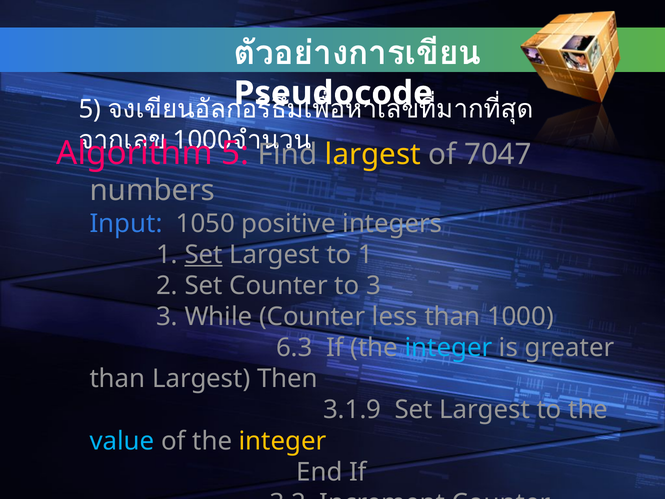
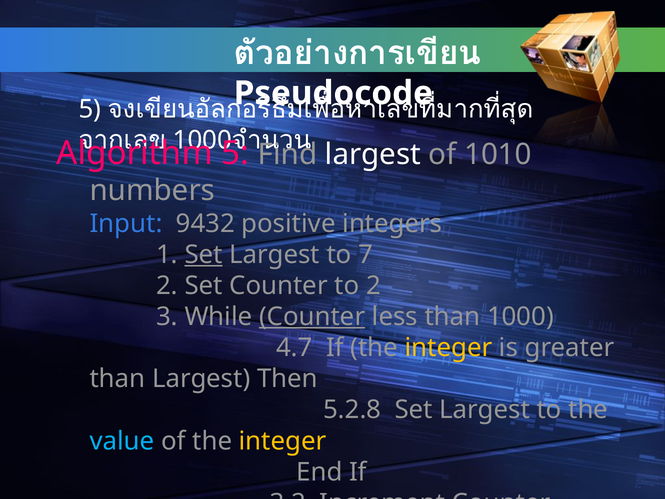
largest at (373, 154) colour: yellow -> white
7047: 7047 -> 1010
1050: 1050 -> 9432
to 1: 1 -> 7
to 3: 3 -> 2
Counter at (312, 317) underline: none -> present
6.3: 6.3 -> 4.7
integer at (448, 348) colour: light blue -> yellow
3.1.9: 3.1.9 -> 5.2.8
